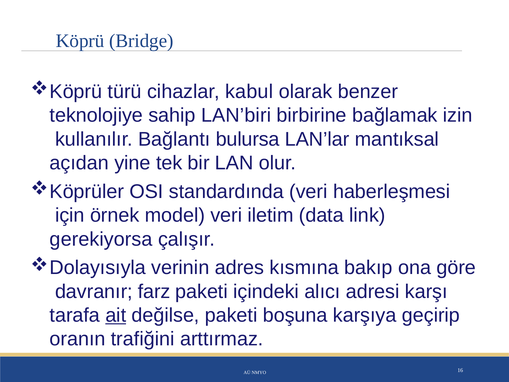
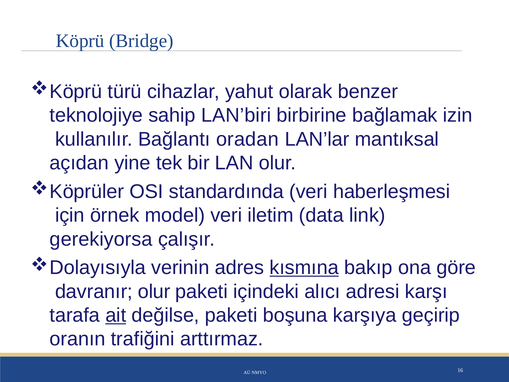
kabul: kabul -> yahut
bulursa: bulursa -> oradan
kısmına underline: none -> present
davranır farz: farz -> olur
